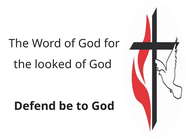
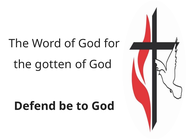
looked: looked -> gotten
